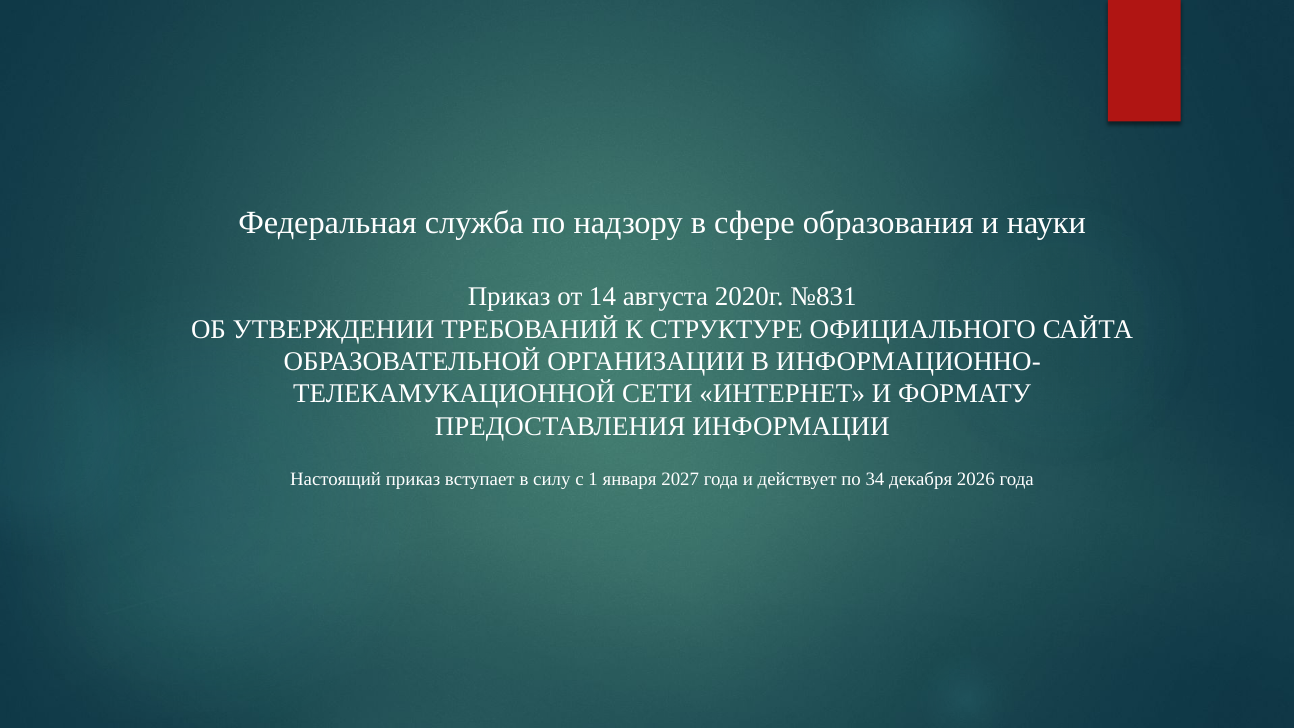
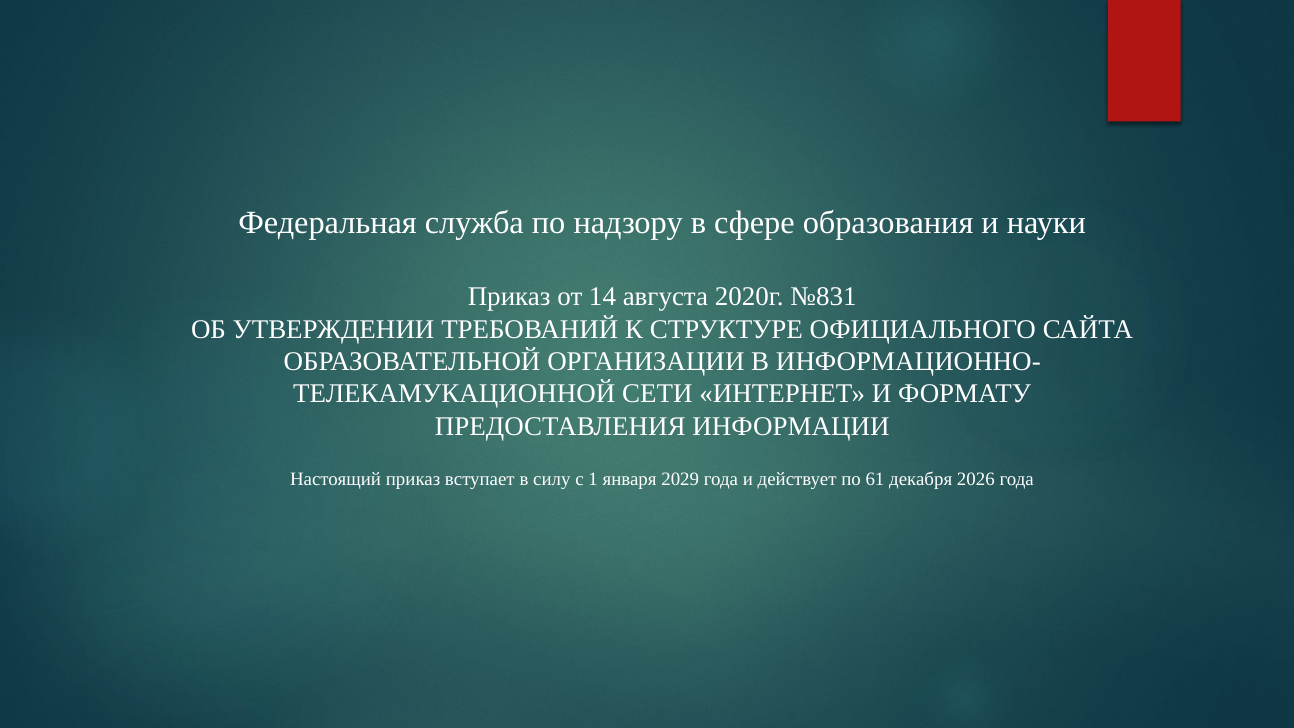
2027: 2027 -> 2029
34: 34 -> 61
